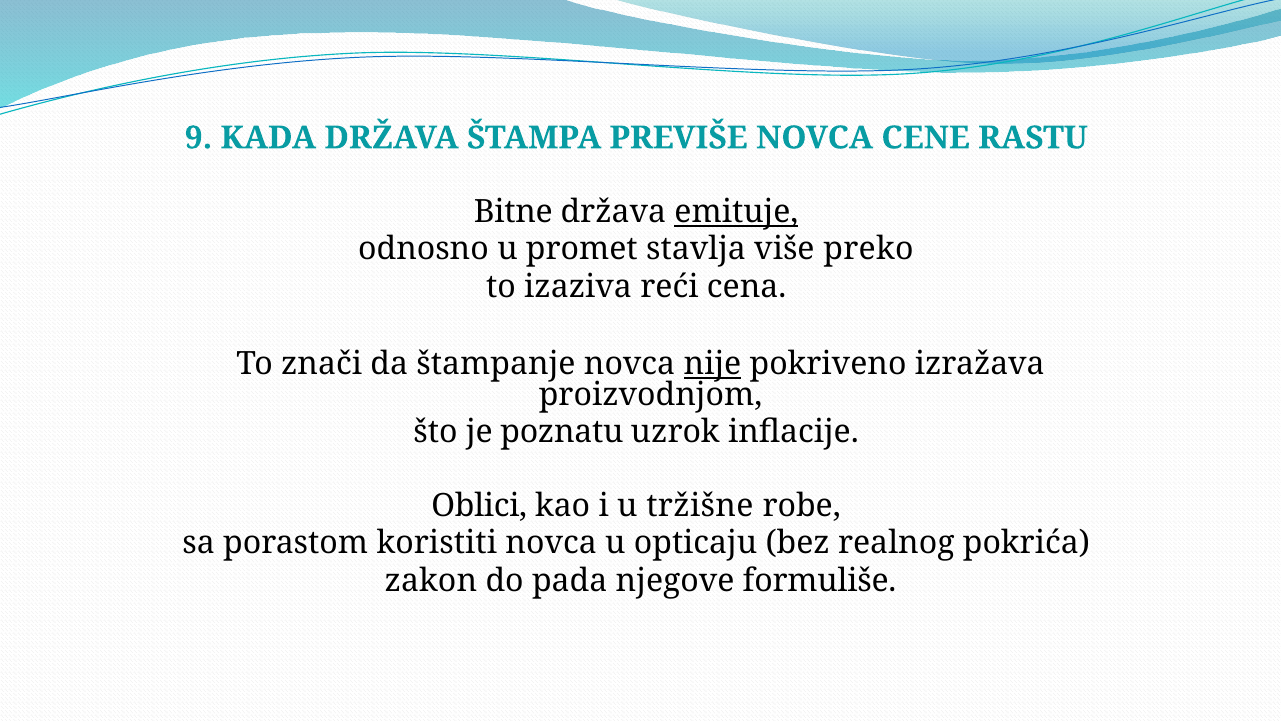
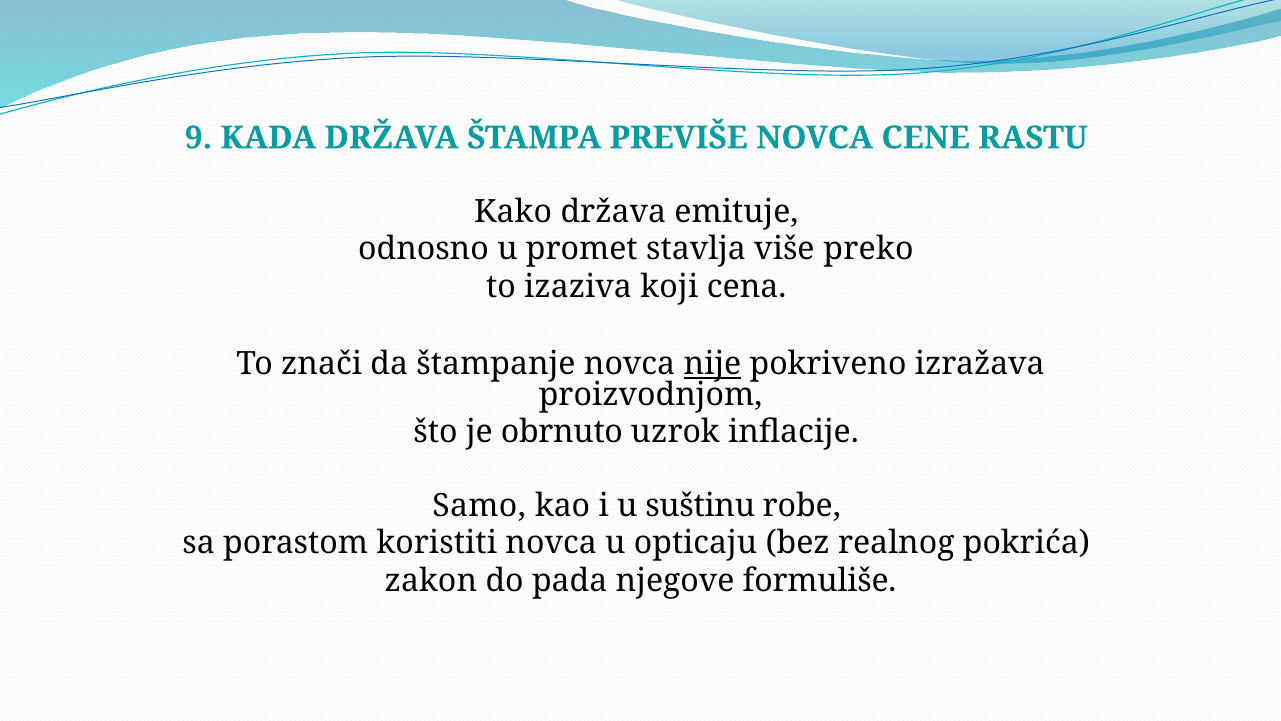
Bitne: Bitne -> Kako
emituje underline: present -> none
reći: reći -> koji
poznatu: poznatu -> obrnuto
Oblici: Oblici -> Samo
tržišne: tržišne -> suštinu
